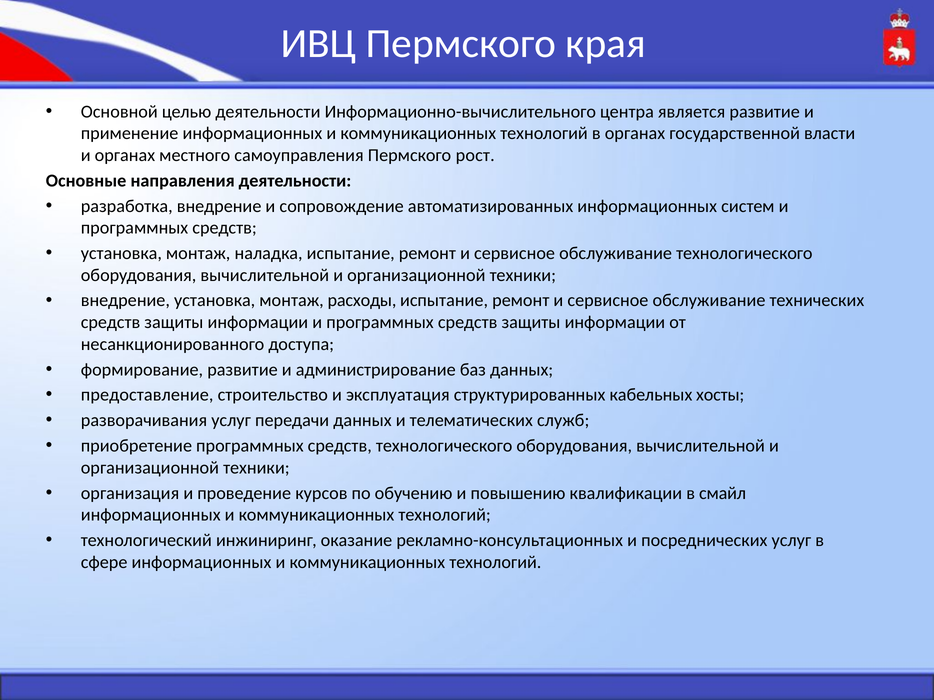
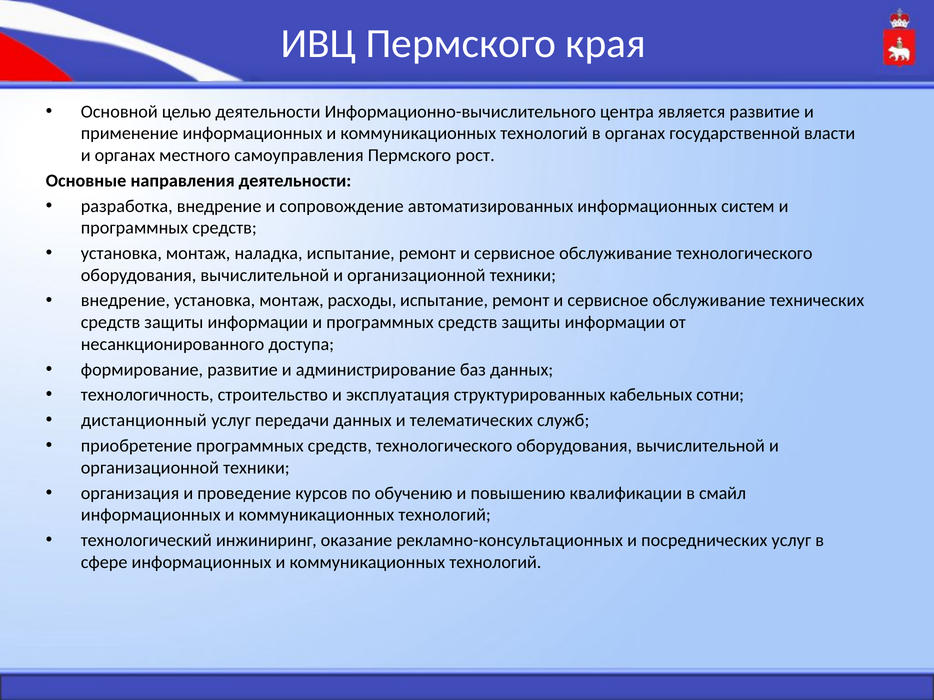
предоставление: предоставление -> технологичность
хосты: хосты -> сотни
разворачивания: разворачивания -> дистанционный
